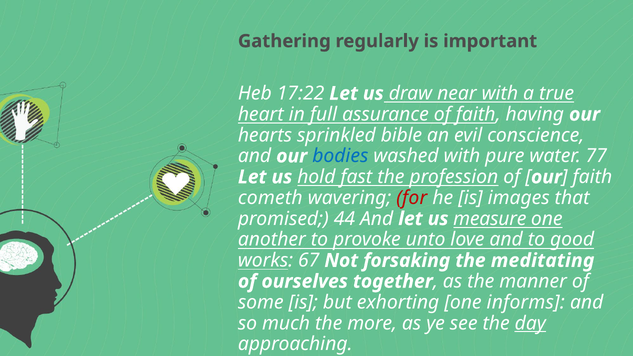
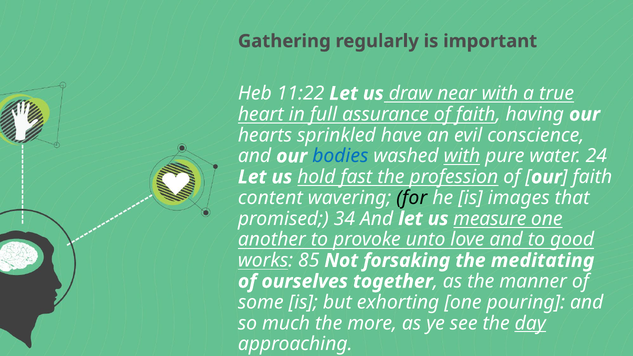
17:22: 17:22 -> 11:22
bible: bible -> have
with at (462, 156) underline: none -> present
77: 77 -> 24
cometh: cometh -> content
for colour: red -> black
44: 44 -> 34
67: 67 -> 85
informs: informs -> pouring
